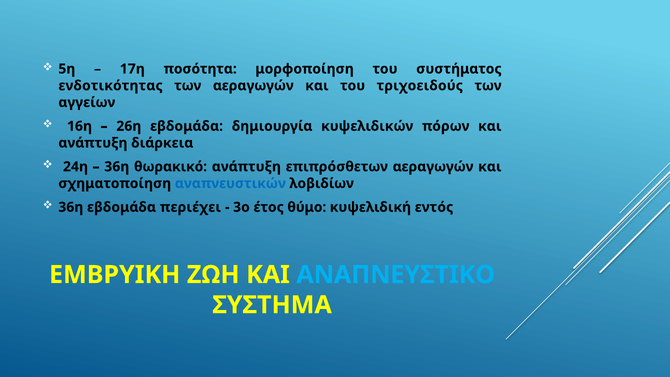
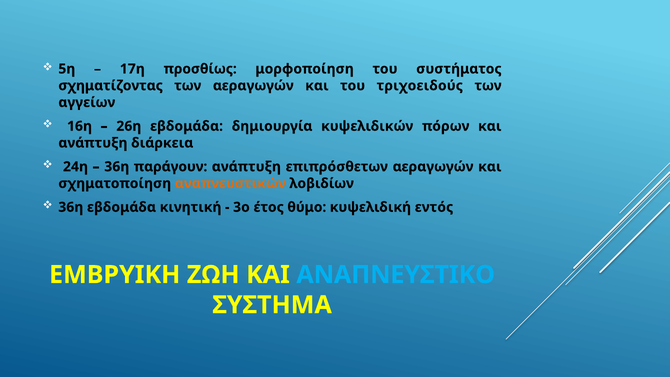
ποσότητα: ποσότητα -> προσθίως
ενδοτικότητας: ενδοτικότητας -> σχηματίζοντας
θωρακικό: θωρακικό -> παράγουν
αναπνευστικών colour: blue -> orange
περιέχει: περιέχει -> κινητική
